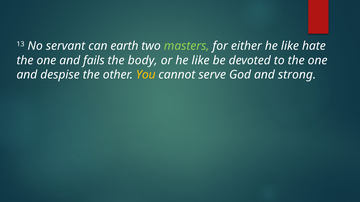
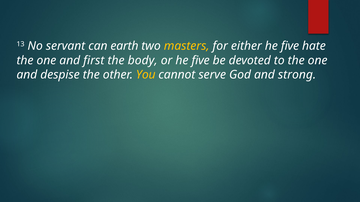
masters colour: light green -> yellow
either he like: like -> five
fails: fails -> first
or he like: like -> five
